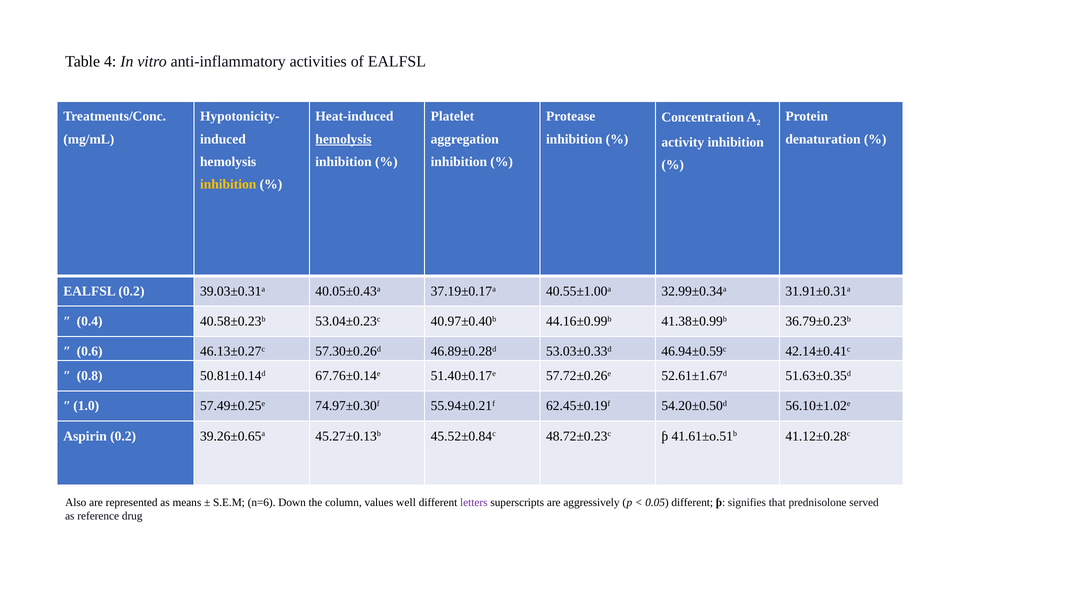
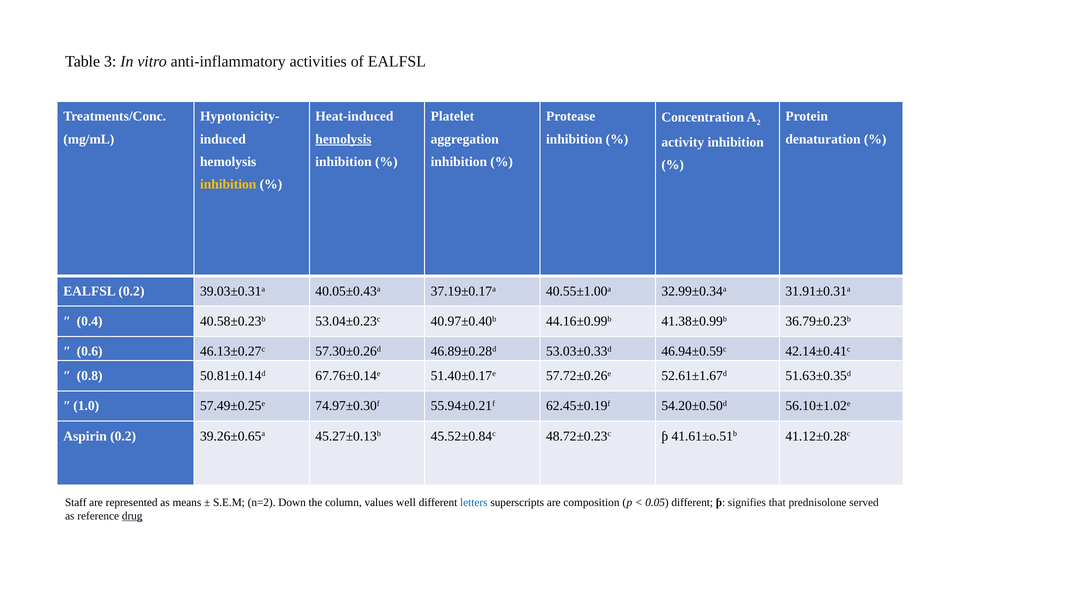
4: 4 -> 3
Also: Also -> Staff
n=6: n=6 -> n=2
letters colour: purple -> blue
aggressively: aggressively -> composition
drug underline: none -> present
